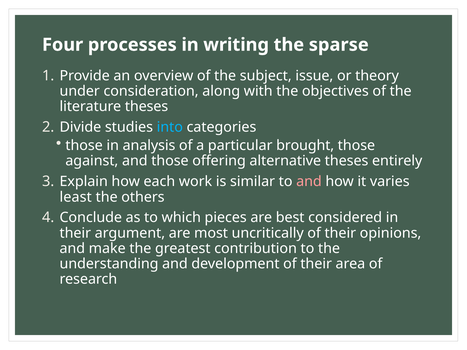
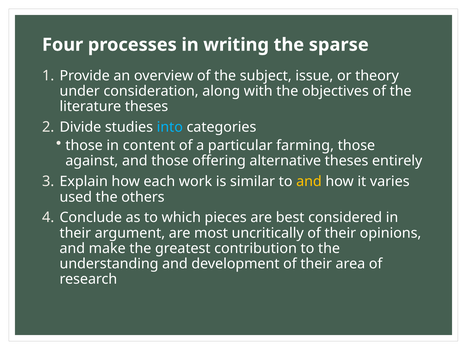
analysis: analysis -> content
brought: brought -> farming
and at (309, 182) colour: pink -> yellow
least: least -> used
